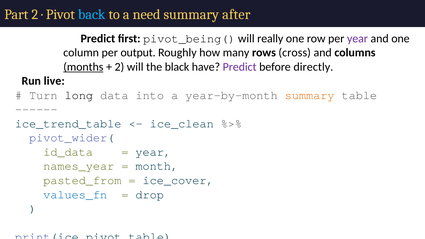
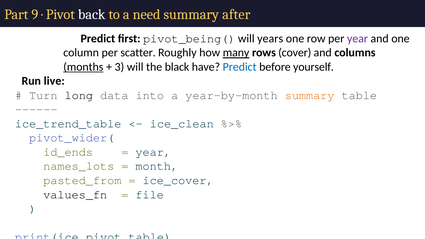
Part 2: 2 -> 9
back colour: light blue -> white
really: really -> years
output: output -> scatter
many underline: none -> present
cross: cross -> cover
2 at (119, 67): 2 -> 3
Predict colour: purple -> blue
directly: directly -> yourself
id_data: id_data -> id_ends
names_year: names_year -> names_lots
values_fn colour: blue -> black
drop: drop -> file
